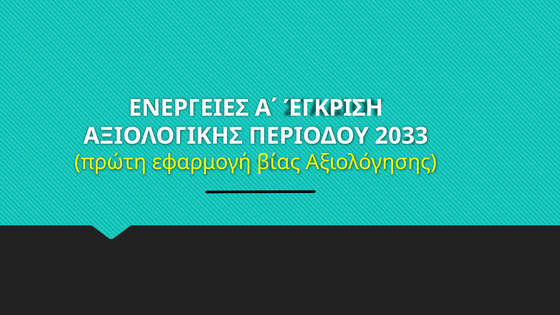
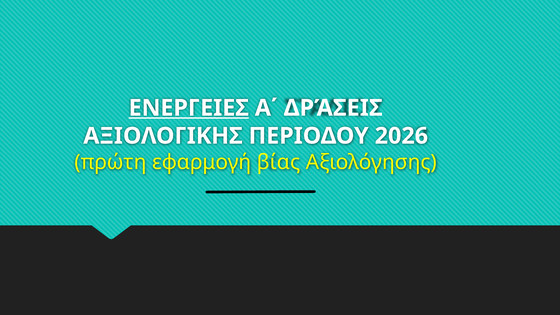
ΕΝΕΡΓΕΙΕΣ underline: none -> present
ΈΓΚΡΙΣΗ: ΈΓΚΡΙΣΗ -> ΔΡΆΣΕΙΣ
2033: 2033 -> 2026
